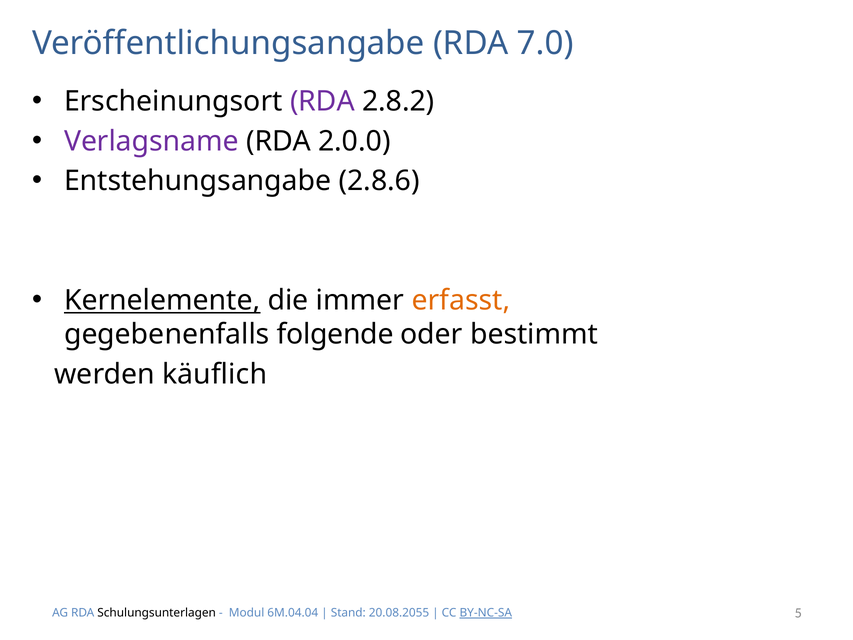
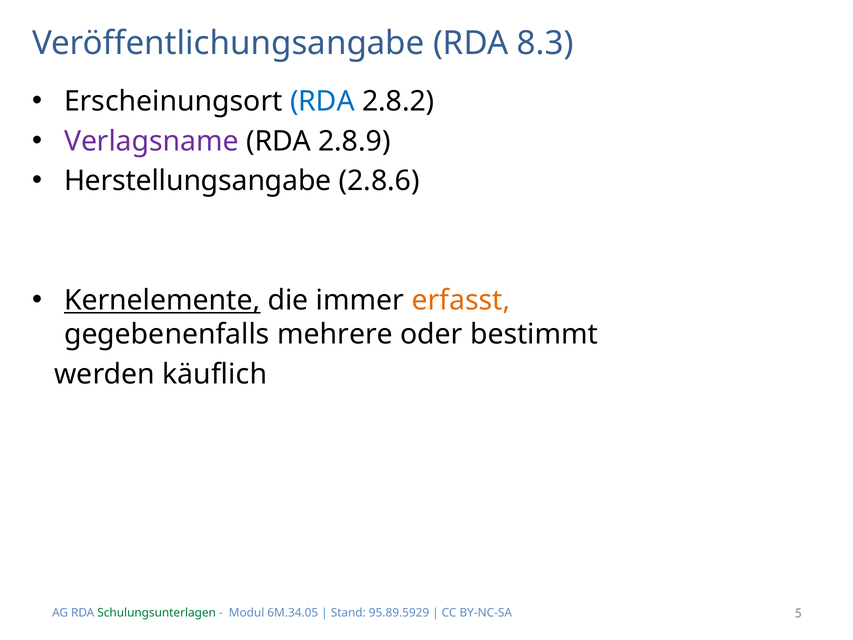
7.0: 7.0 -> 8.3
RDA at (322, 101) colour: purple -> blue
2.0.0: 2.0.0 -> 2.8.9
Entstehungsangabe: Entstehungsangabe -> Herstellungsangabe
folgende: folgende -> mehrere
Schulungsunterlagen colour: black -> green
6M.04.04: 6M.04.04 -> 6M.34.05
20.08.2055: 20.08.2055 -> 95.89.5929
BY-NC-SA underline: present -> none
